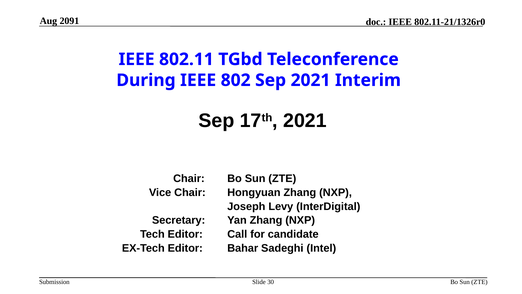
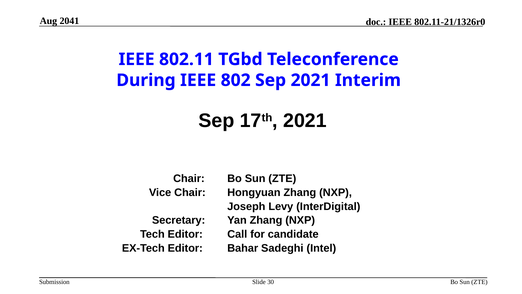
2091: 2091 -> 2041
